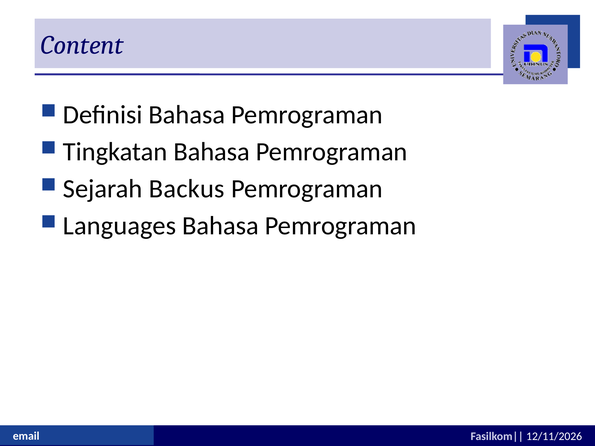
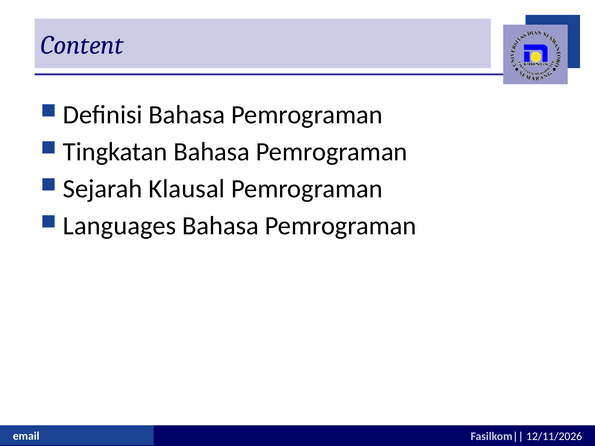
Backus: Backus -> Klausal
